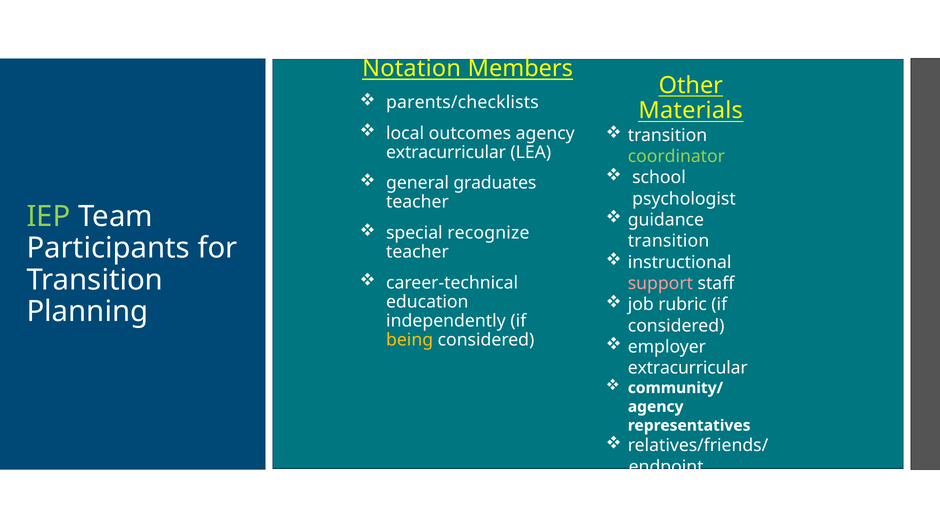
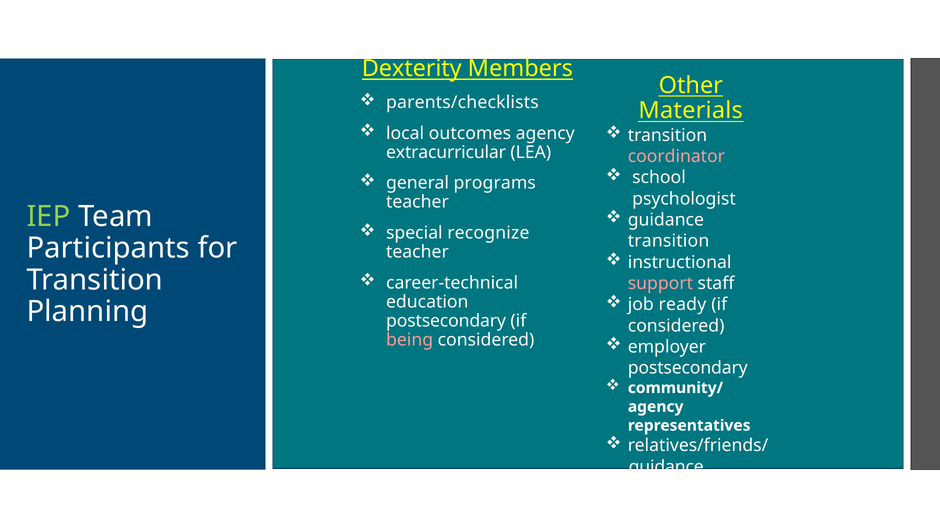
Notation: Notation -> Dexterity
coordinator colour: light green -> pink
graduates: graduates -> programs
rubric: rubric -> ready
independently at (446, 321): independently -> postsecondary
being colour: yellow -> pink
extracurricular at (688, 368): extracurricular -> postsecondary
endpoint at (666, 467): endpoint -> guidance
